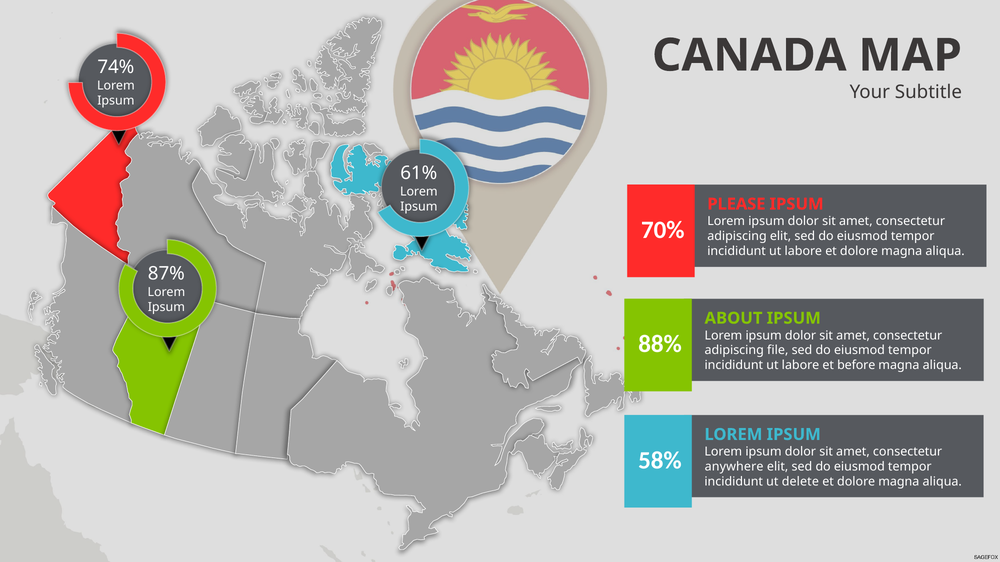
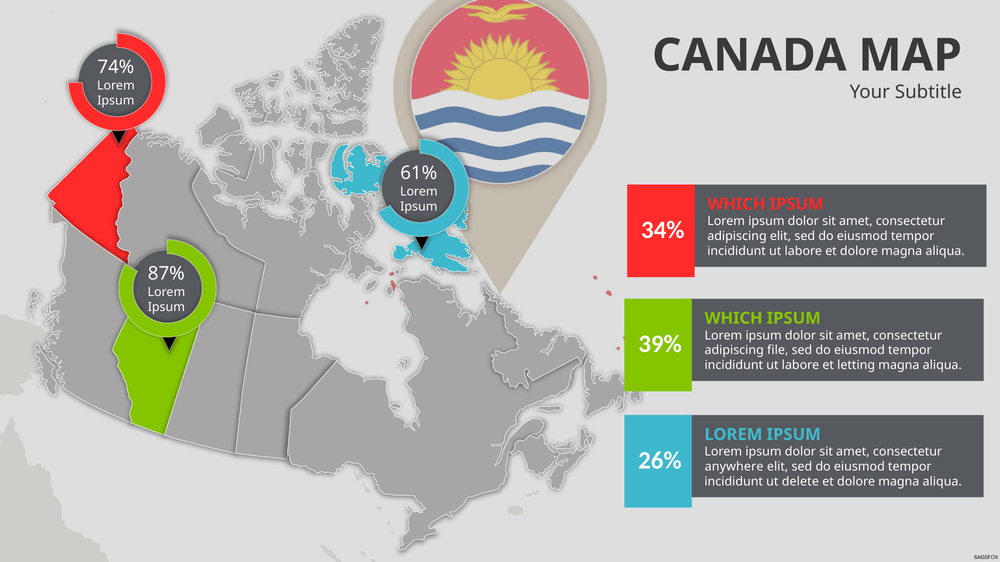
PLEASE at (736, 204): PLEASE -> WHICH
70%: 70% -> 34%
ABOUT at (734, 318): ABOUT -> WHICH
88%: 88% -> 39%
before: before -> letting
58%: 58% -> 26%
